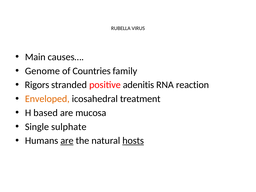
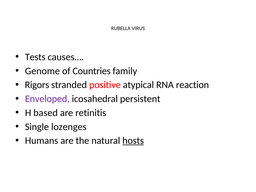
Main: Main -> Tests
adenitis: adenitis -> atypical
Enveloped colour: orange -> purple
treatment: treatment -> persistent
mucosa: mucosa -> retinitis
sulphate: sulphate -> lozenges
are at (67, 141) underline: present -> none
